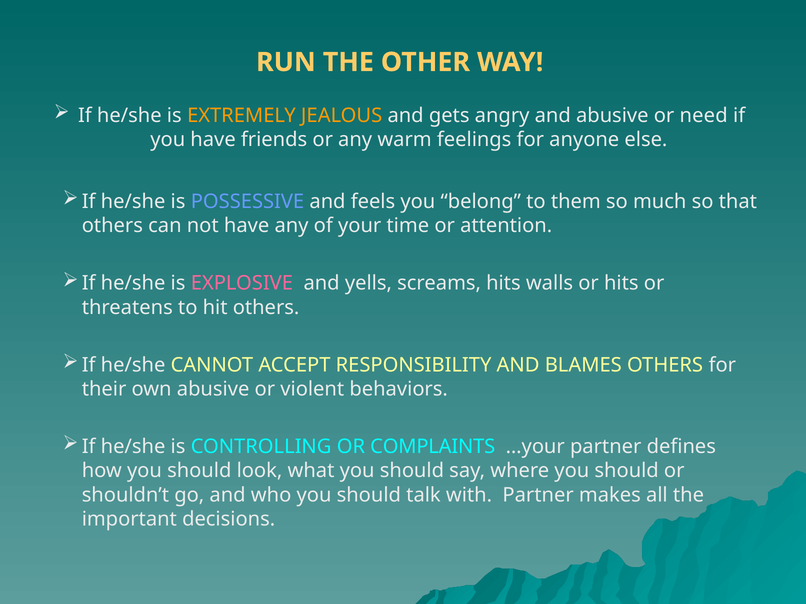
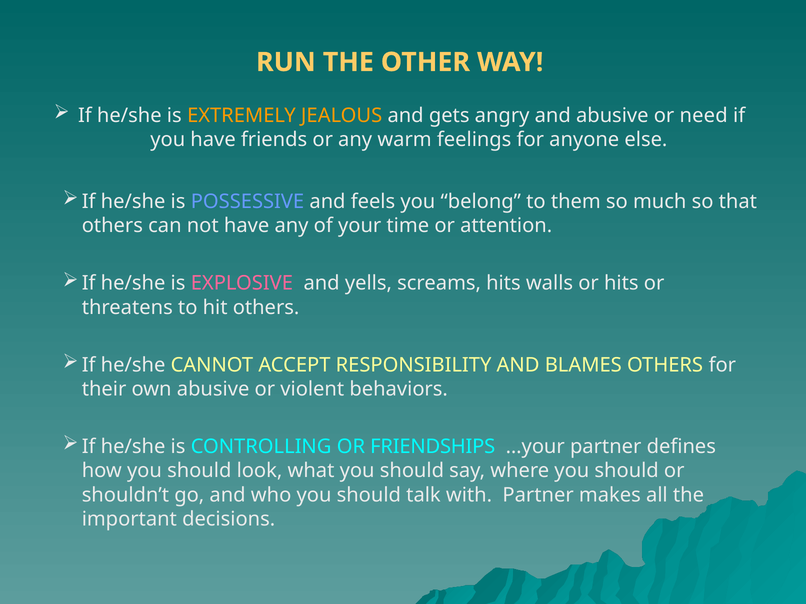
COMPLAINTS: COMPLAINTS -> FRIENDSHIPS
